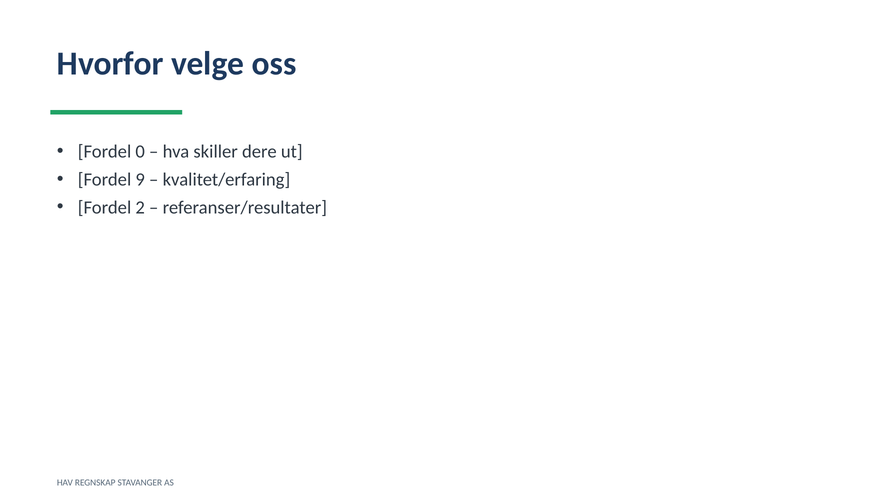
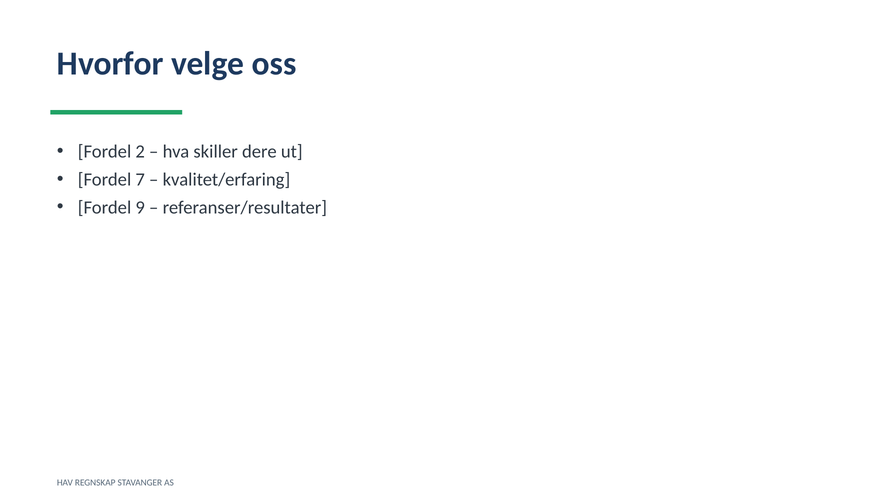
0: 0 -> 2
9: 9 -> 7
2: 2 -> 9
